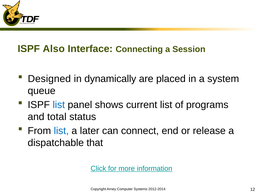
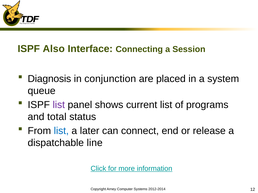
Designed: Designed -> Diagnosis
dynamically: dynamically -> conjunction
list at (59, 105) colour: blue -> purple
that: that -> line
